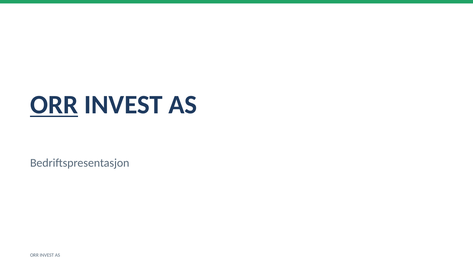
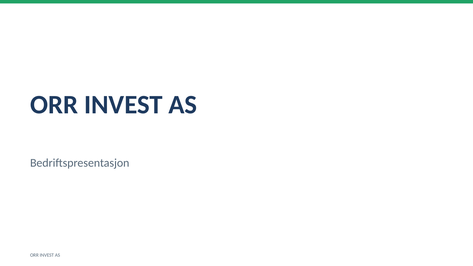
ORR at (54, 105) underline: present -> none
